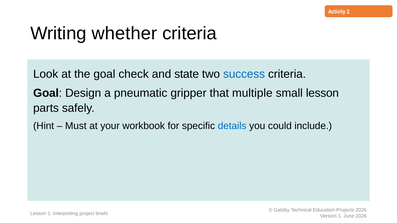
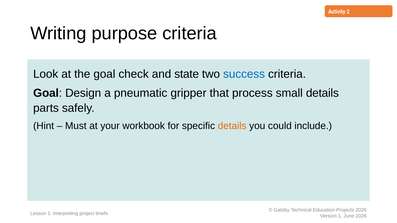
whether: whether -> purpose
multiple: multiple -> process
small lesson: lesson -> details
details at (232, 126) colour: blue -> orange
